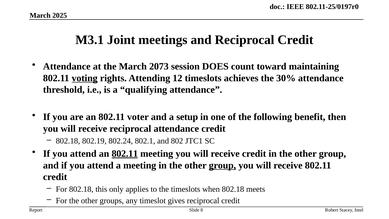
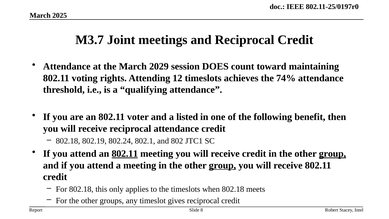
M3.1: M3.1 -> M3.7
2073: 2073 -> 2029
voting underline: present -> none
30%: 30% -> 74%
setup: setup -> listed
group at (332, 154) underline: none -> present
